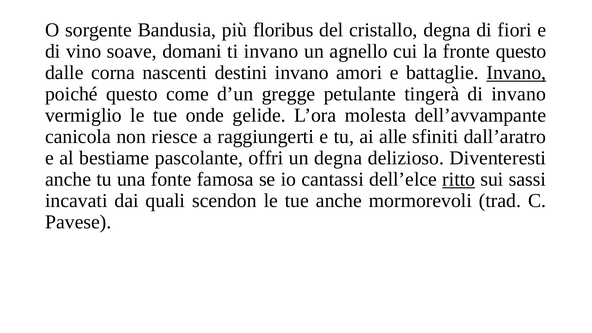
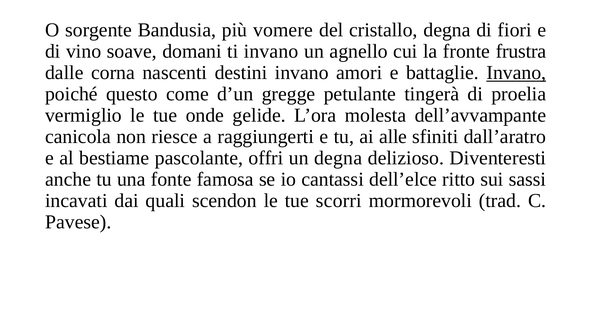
floribus: floribus -> vomere
fronte questo: questo -> frustra
di invano: invano -> proelia
ritto underline: present -> none
tue anche: anche -> scorri
